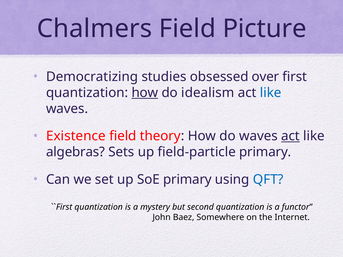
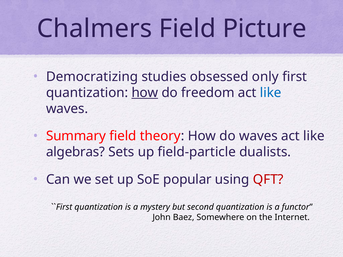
over: over -> only
idealism: idealism -> freedom
Existence: Existence -> Summary
act at (290, 136) underline: present -> none
field-particle primary: primary -> dualists
SoE primary: primary -> popular
QFT colour: blue -> red
